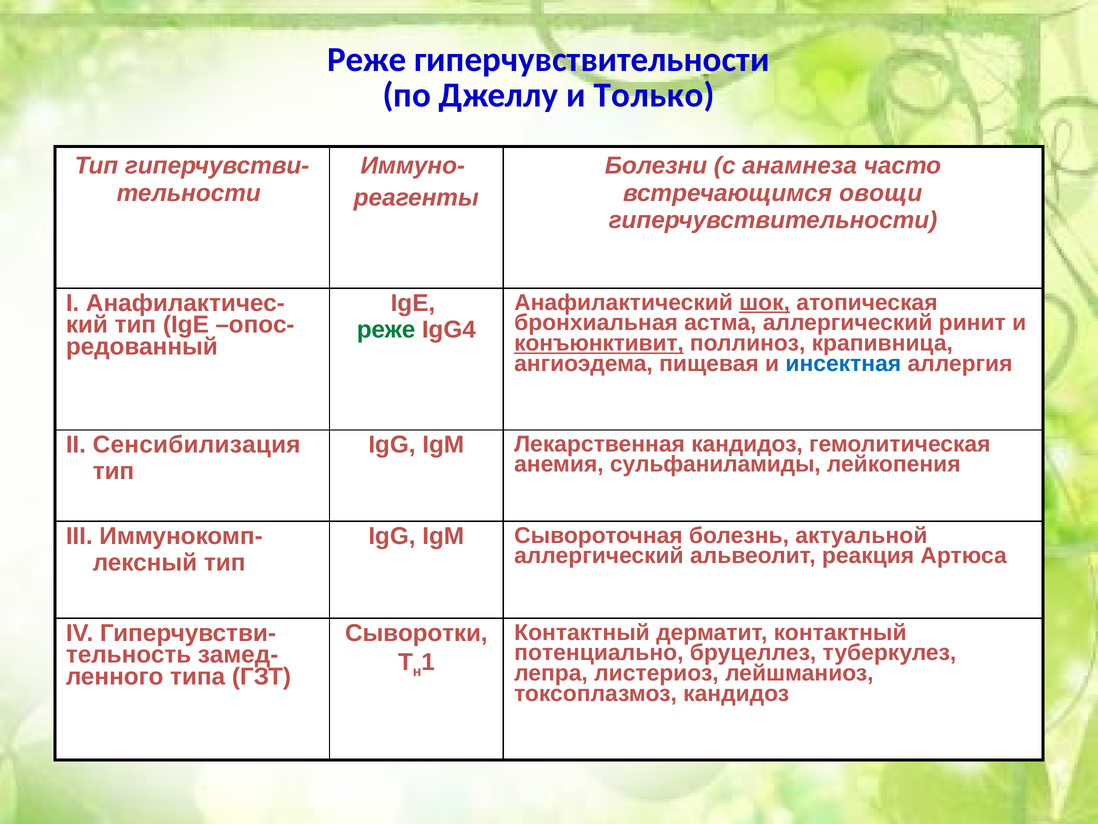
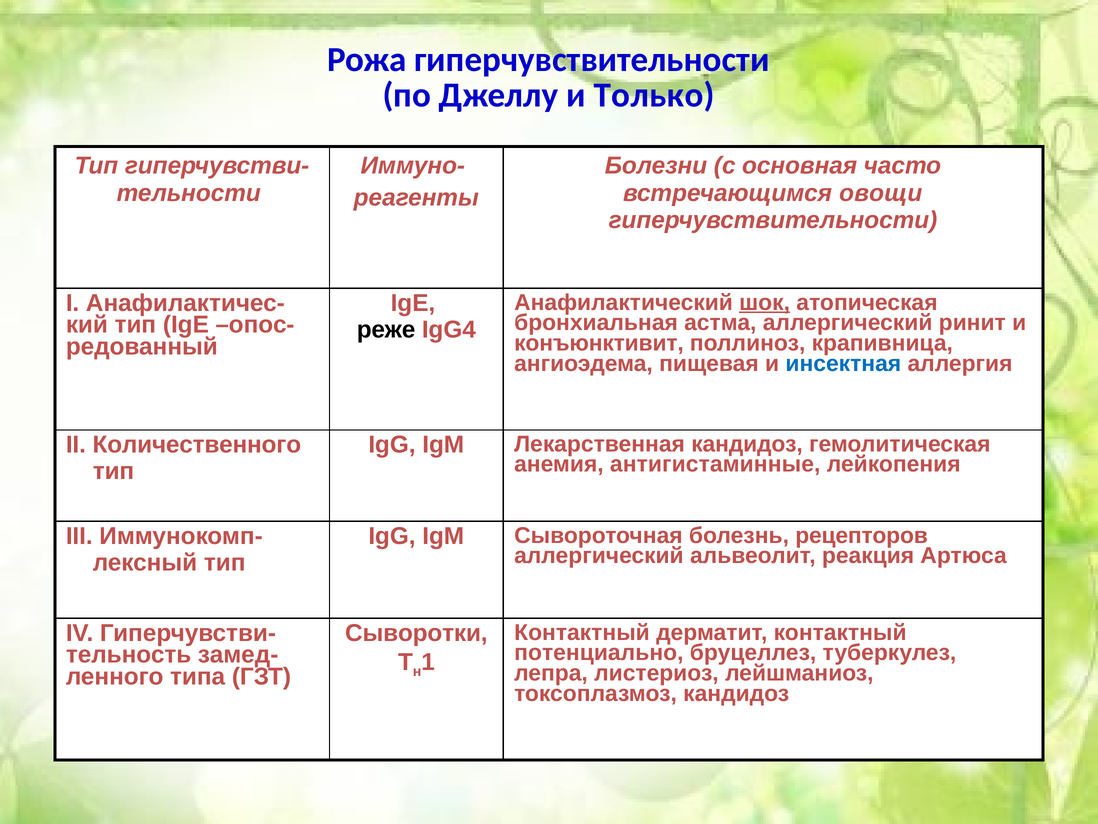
Реже at (367, 59): Реже -> Рожа
анамнеза: анамнеза -> основная
реже at (386, 330) colour: green -> black
конъюнктивит underline: present -> none
Сенсибилизация: Сенсибилизация -> Количественного
сульфаниламиды: сульфаниламиды -> антигистаминные
актуальной: актуальной -> рецепторов
